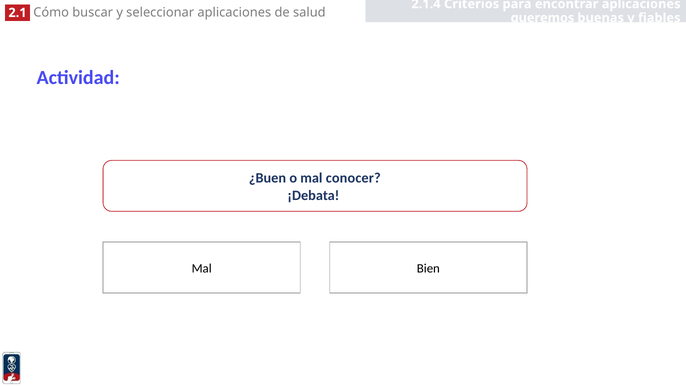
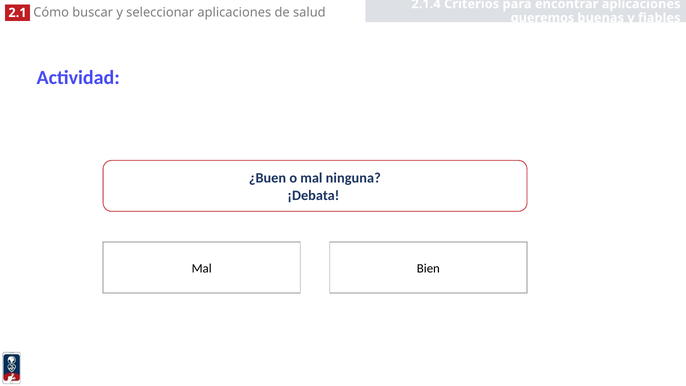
conocer: conocer -> ninguna
